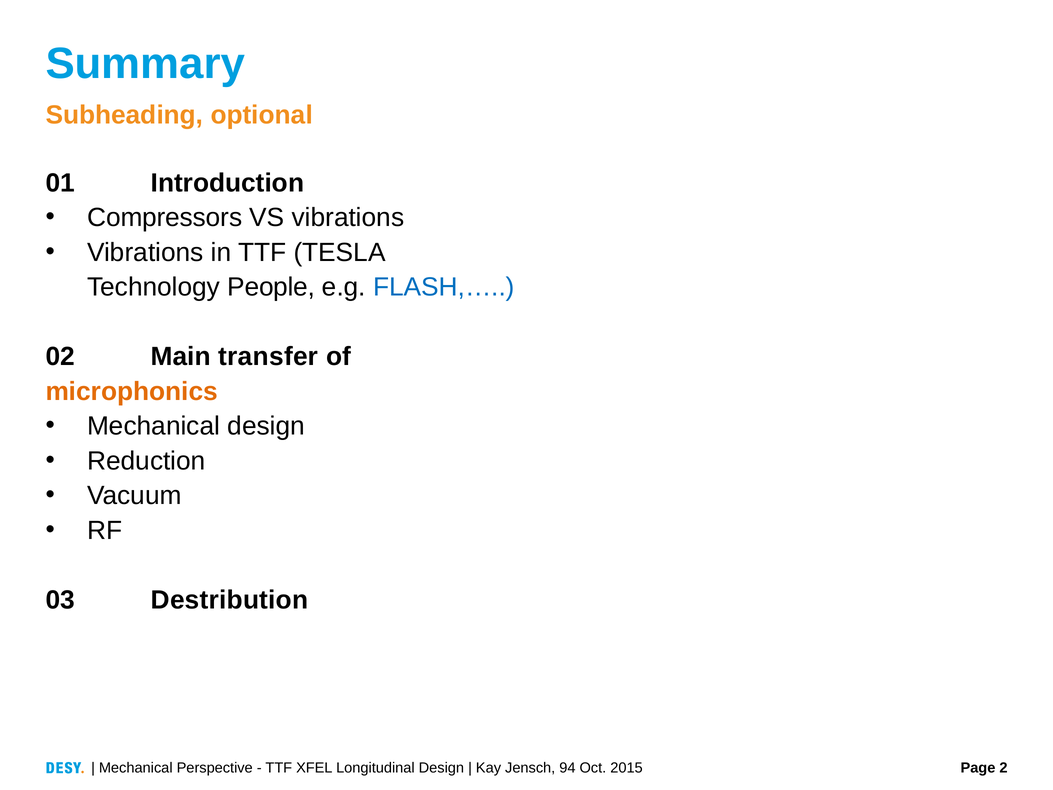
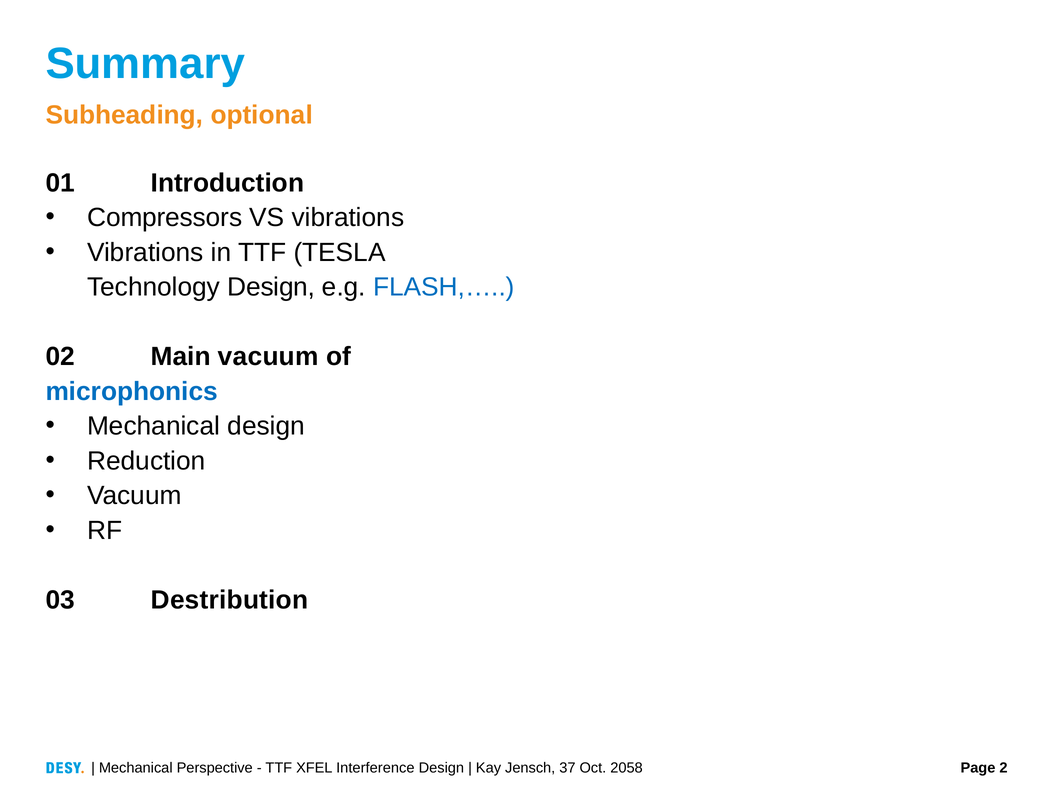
Technology People: People -> Design
Main transfer: transfer -> vacuum
microphonics colour: orange -> blue
Longitudinal: Longitudinal -> Interference
94: 94 -> 37
2015: 2015 -> 2058
